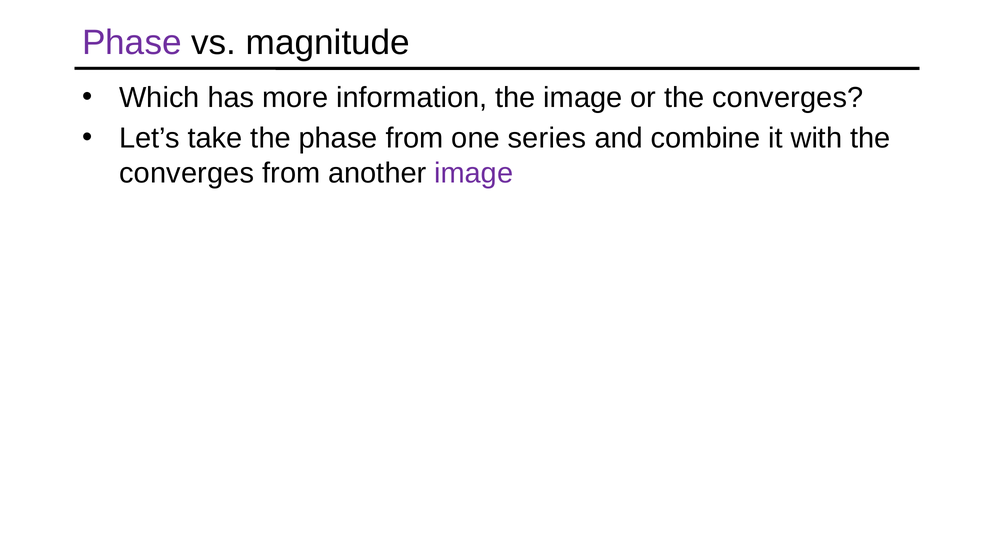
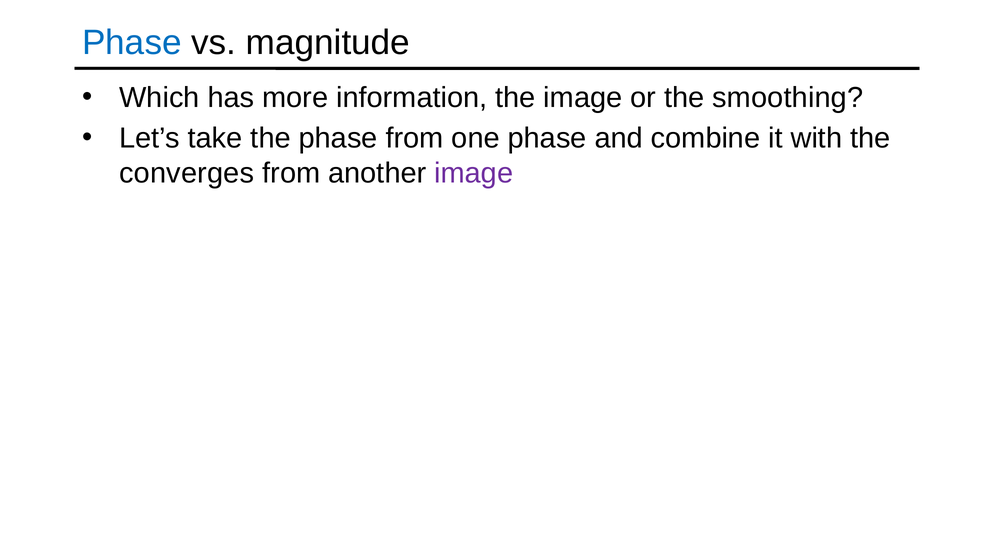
Phase at (132, 43) colour: purple -> blue
or the converges: converges -> smoothing
one series: series -> phase
